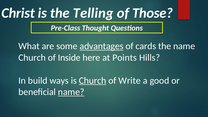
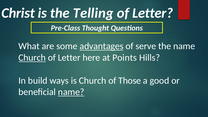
Those at (153, 13): Those -> Letter
cards: cards -> serve
Church at (32, 58) underline: none -> present
Inside at (69, 58): Inside -> Letter
Church at (93, 81) underline: present -> none
Write: Write -> Those
